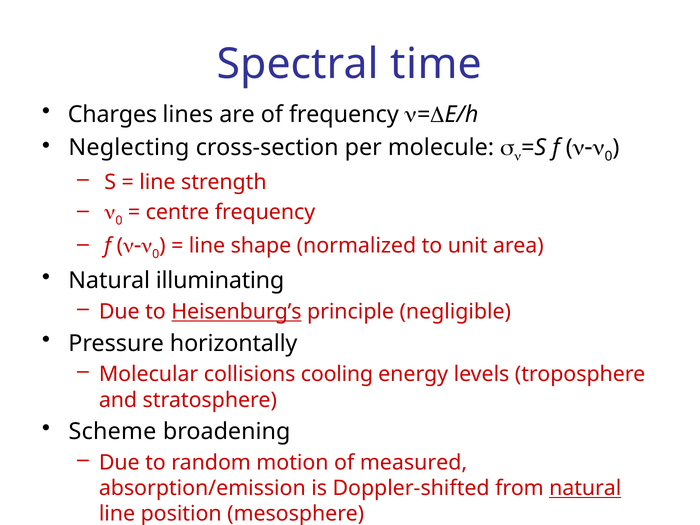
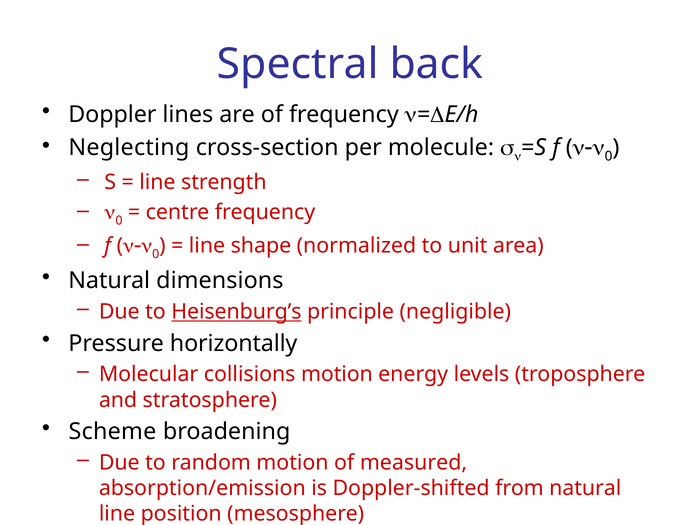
time: time -> back
Charges: Charges -> Doppler
illuminating: illuminating -> dimensions
collisions cooling: cooling -> motion
natural at (585, 488) underline: present -> none
